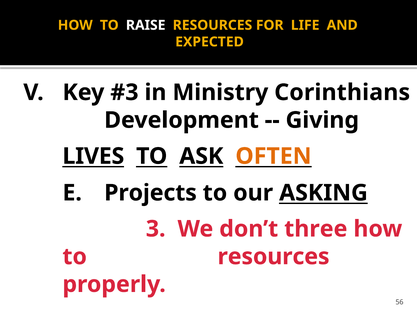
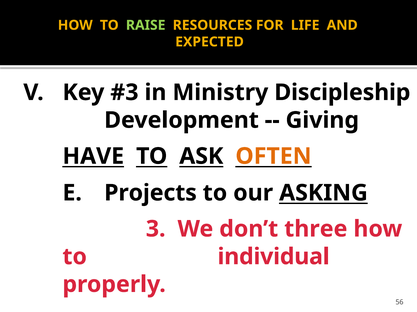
RAISE colour: white -> light green
Corinthians: Corinthians -> Discipleship
LIVES: LIVES -> HAVE
to resources: resources -> individual
